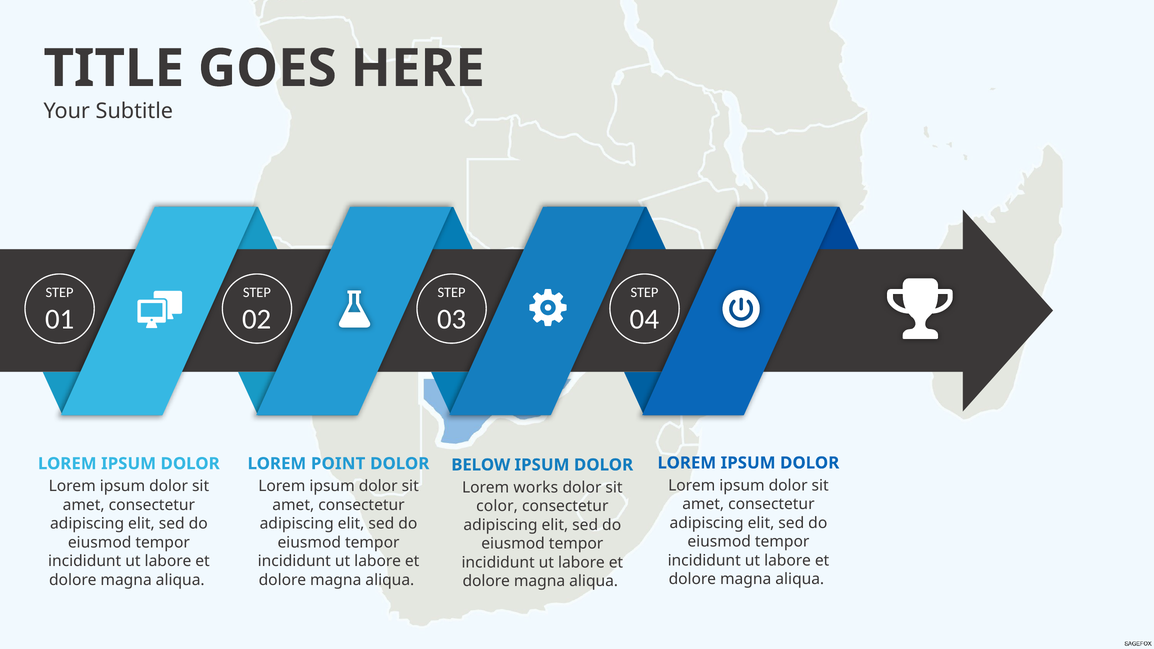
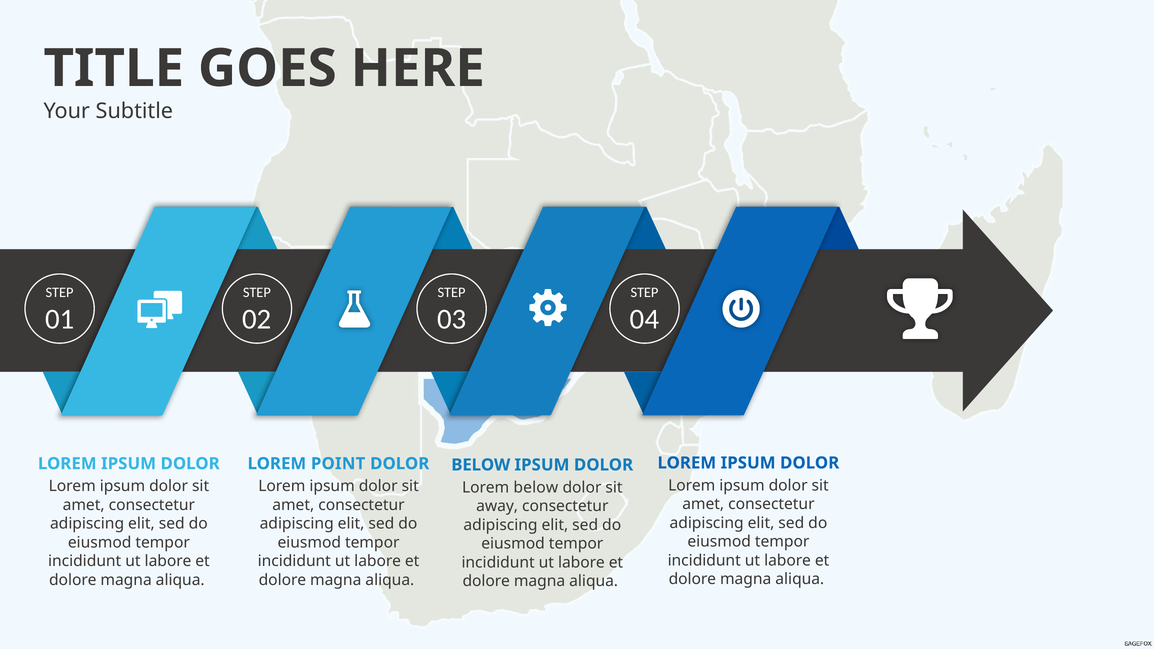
Lorem works: works -> below
color: color -> away
